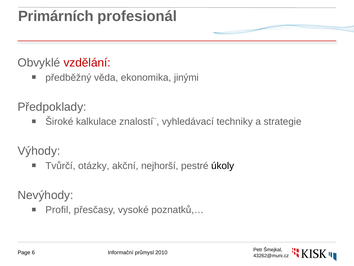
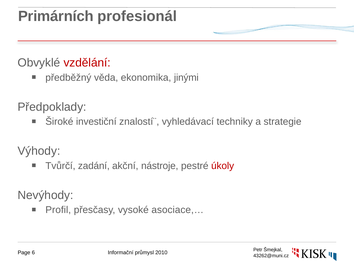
kalkulace: kalkulace -> investiční
otázky: otázky -> zadání
nejhorší: nejhorší -> nástroje
úkoly colour: black -> red
poznatků,…: poznatků,… -> asociace,…
